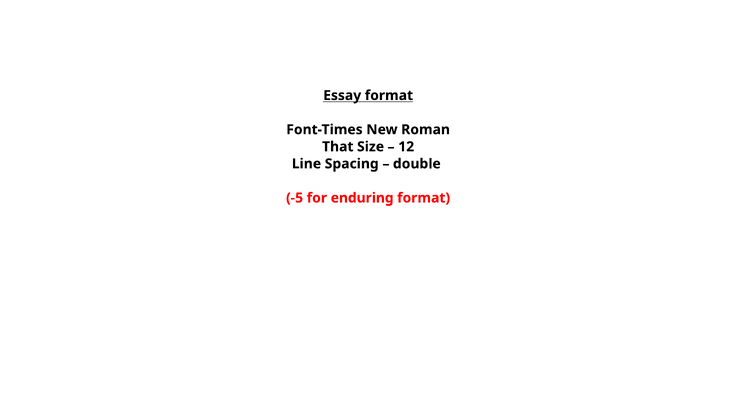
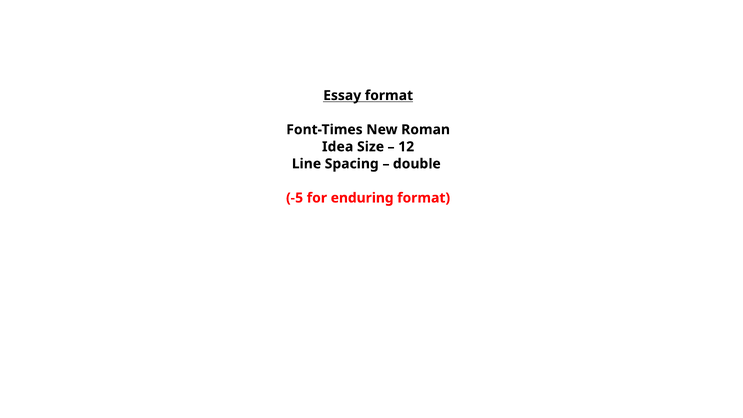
That: That -> Idea
